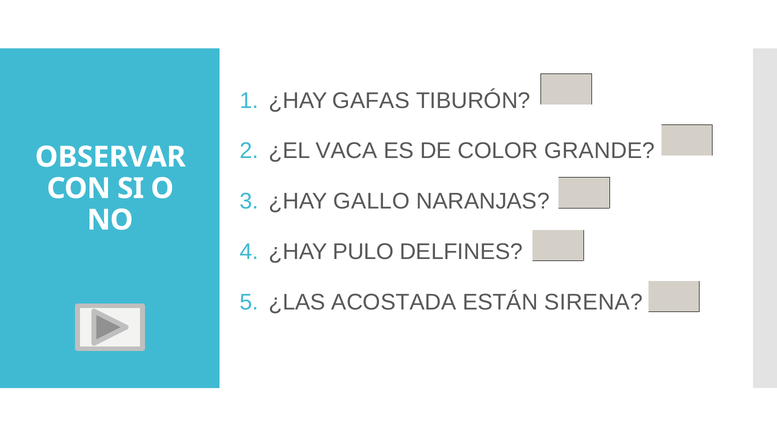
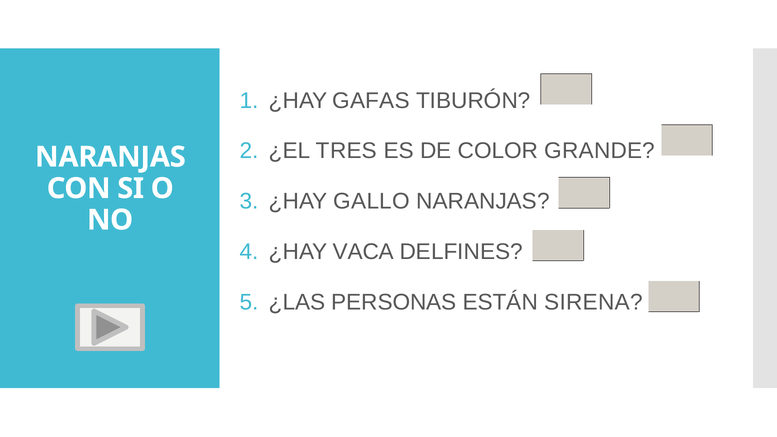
VACA: VACA -> TRES
OBSERVAR at (110, 157): OBSERVAR -> NARANJAS
PULO: PULO -> VACA
ACOSTADA: ACOSTADA -> PERSONAS
